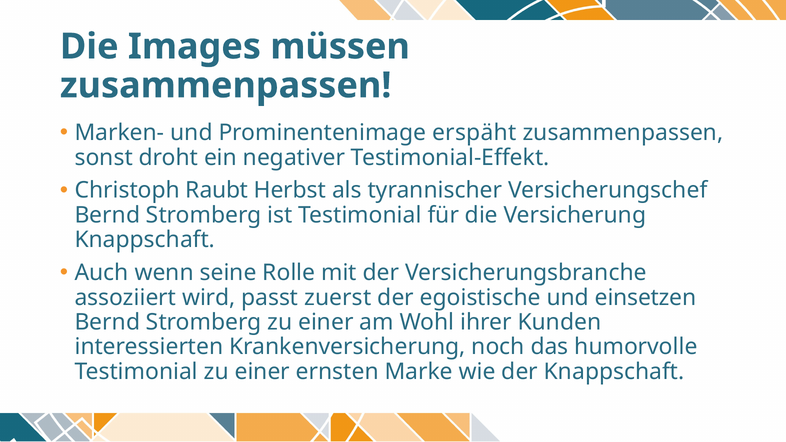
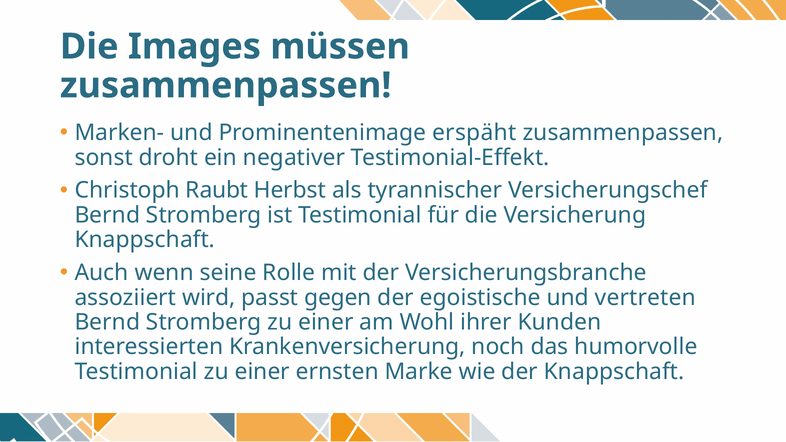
zuerst: zuerst -> gegen
einsetzen: einsetzen -> vertreten
